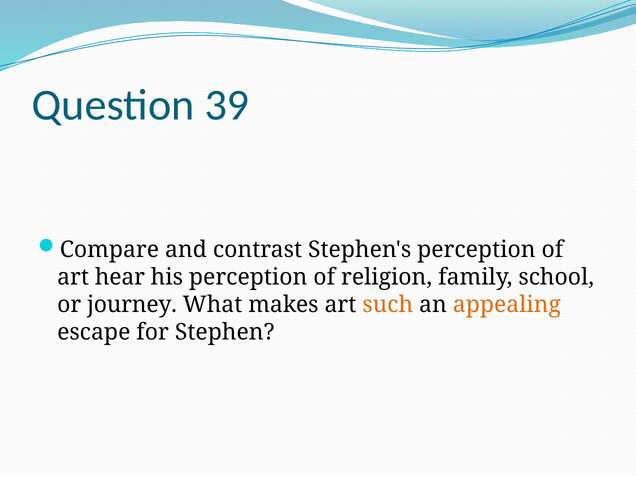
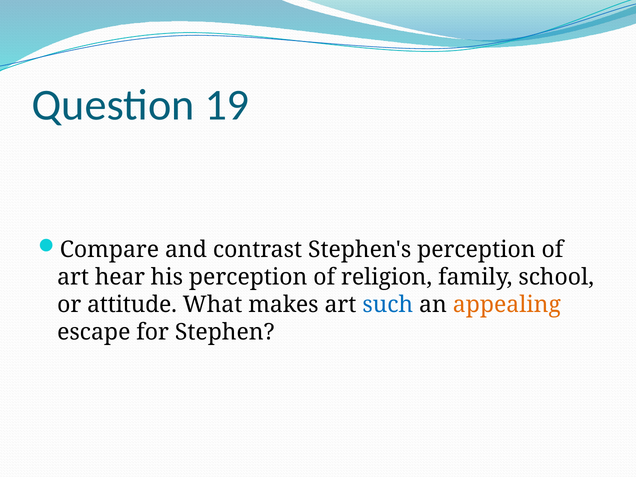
39: 39 -> 19
journey: journey -> attitude
such colour: orange -> blue
